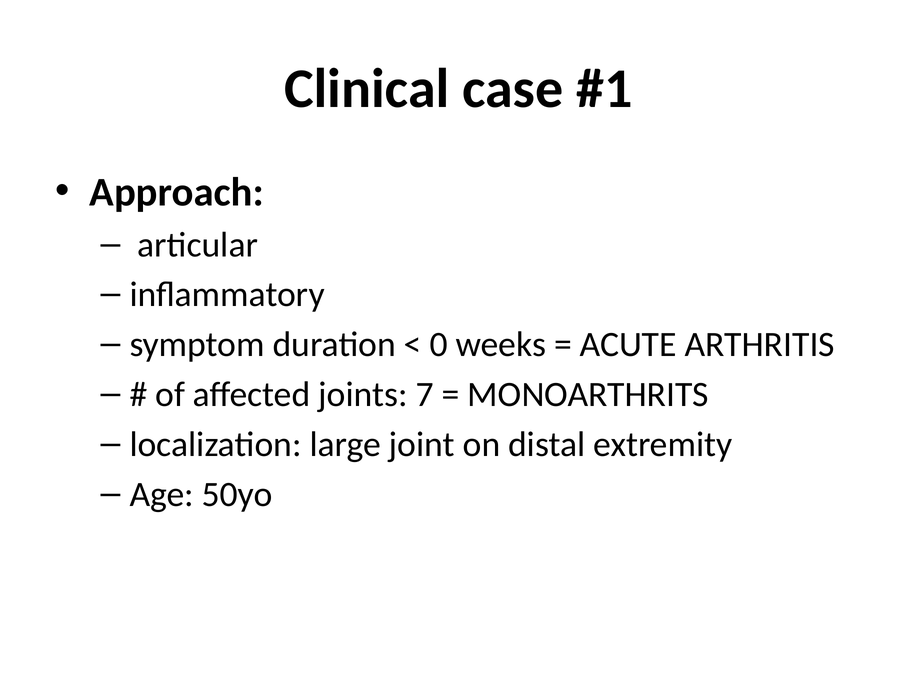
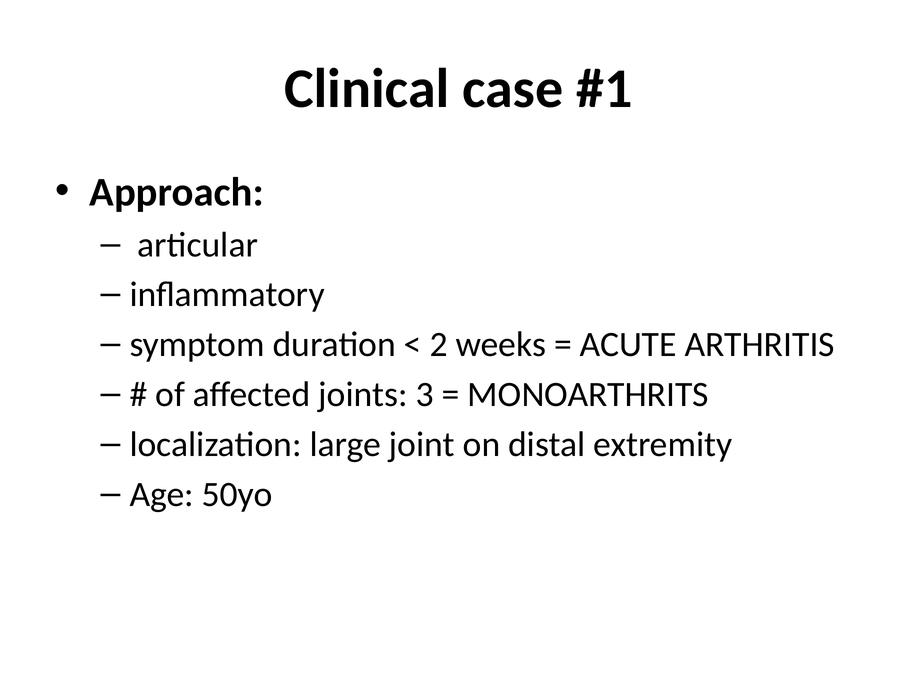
0: 0 -> 2
7: 7 -> 3
